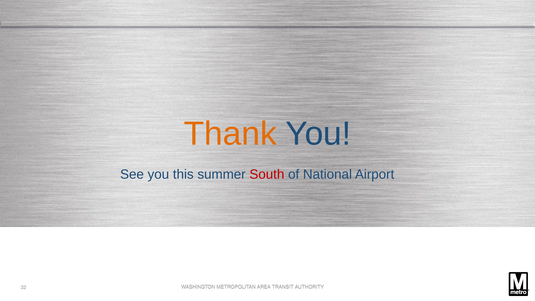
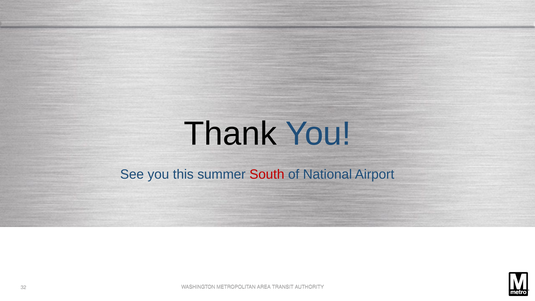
Thank colour: orange -> black
